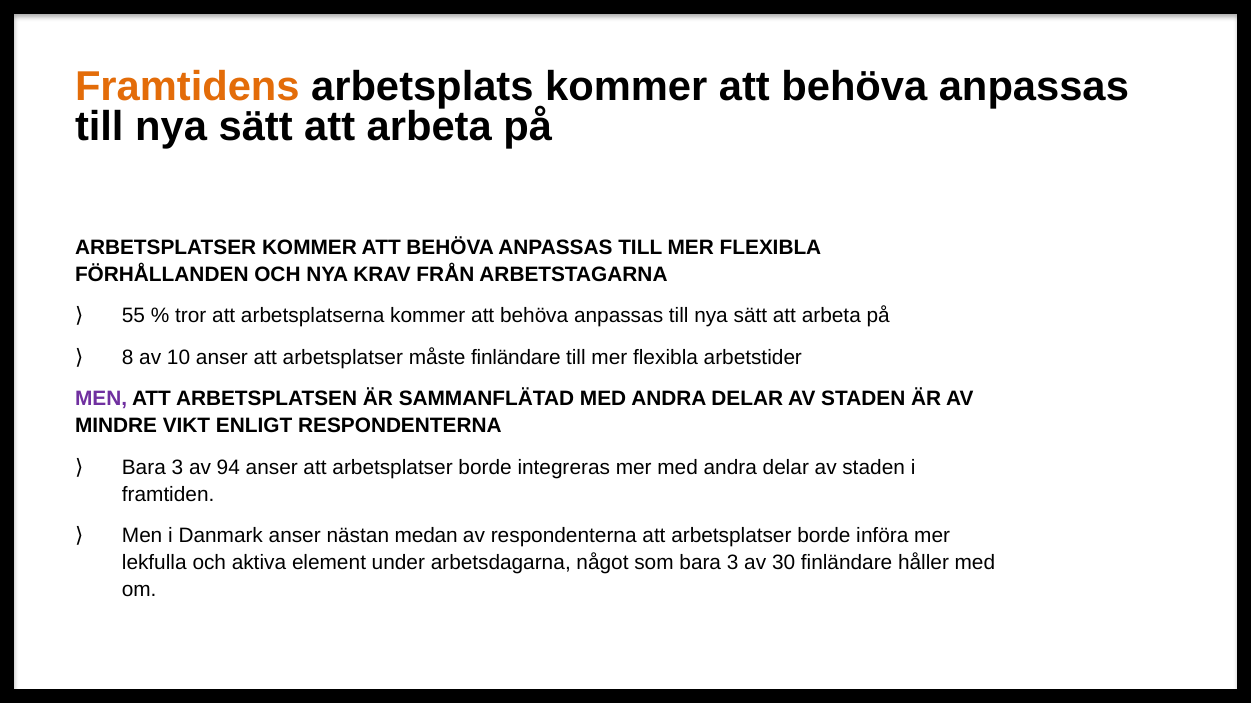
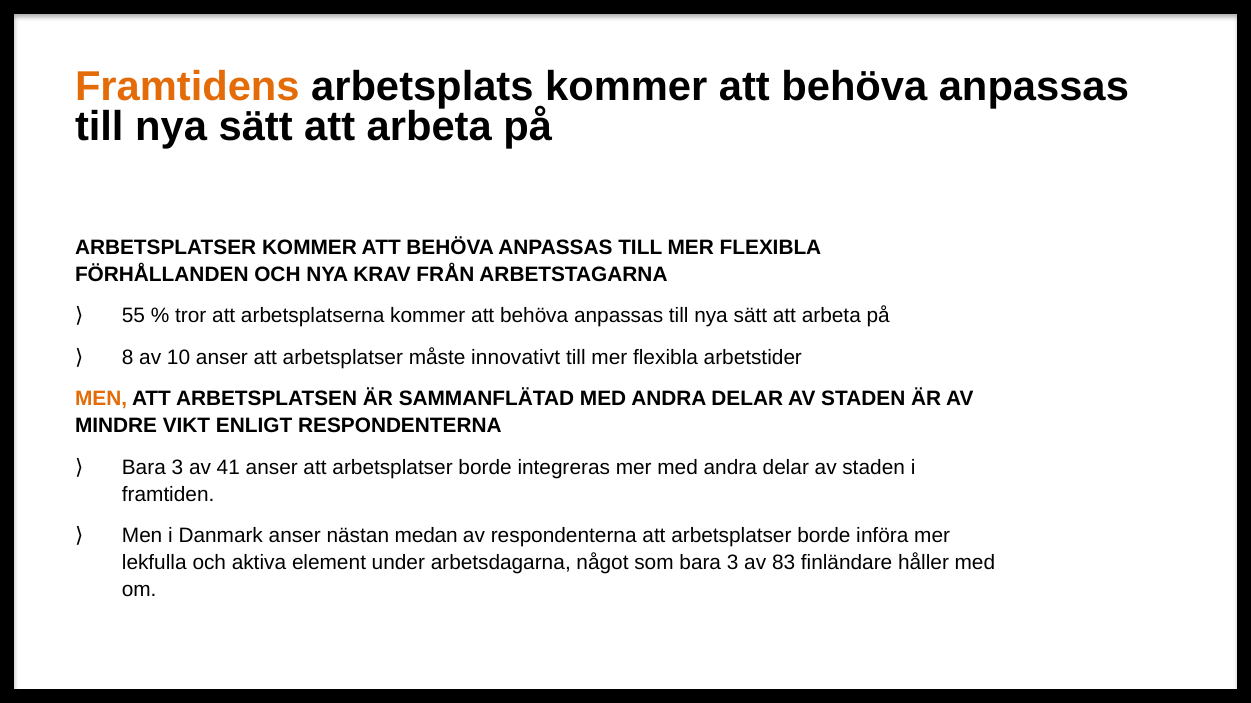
måste finländare: finländare -> innovativt
MEN at (101, 399) colour: purple -> orange
94: 94 -> 41
30: 30 -> 83
